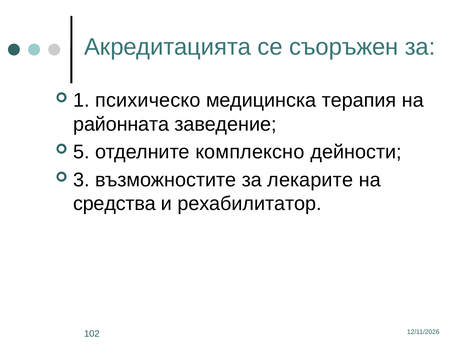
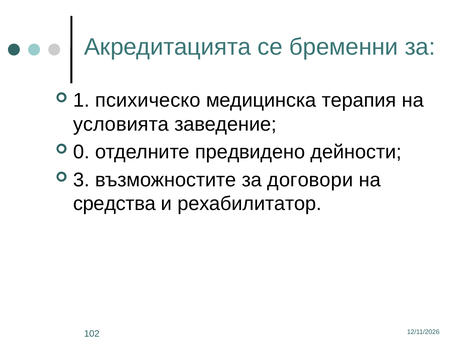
съоръжен: съоръжен -> бременни
районната: районната -> условията
5: 5 -> 0
комплексно: комплексно -> предвидено
лекарите: лекарите -> договори
